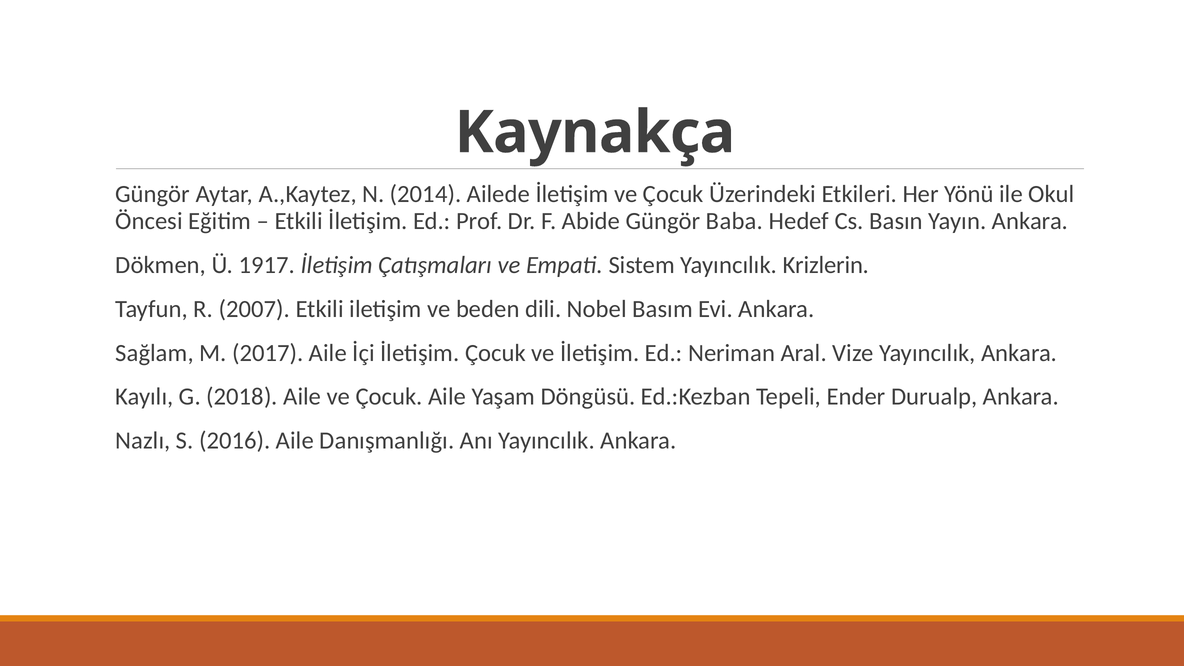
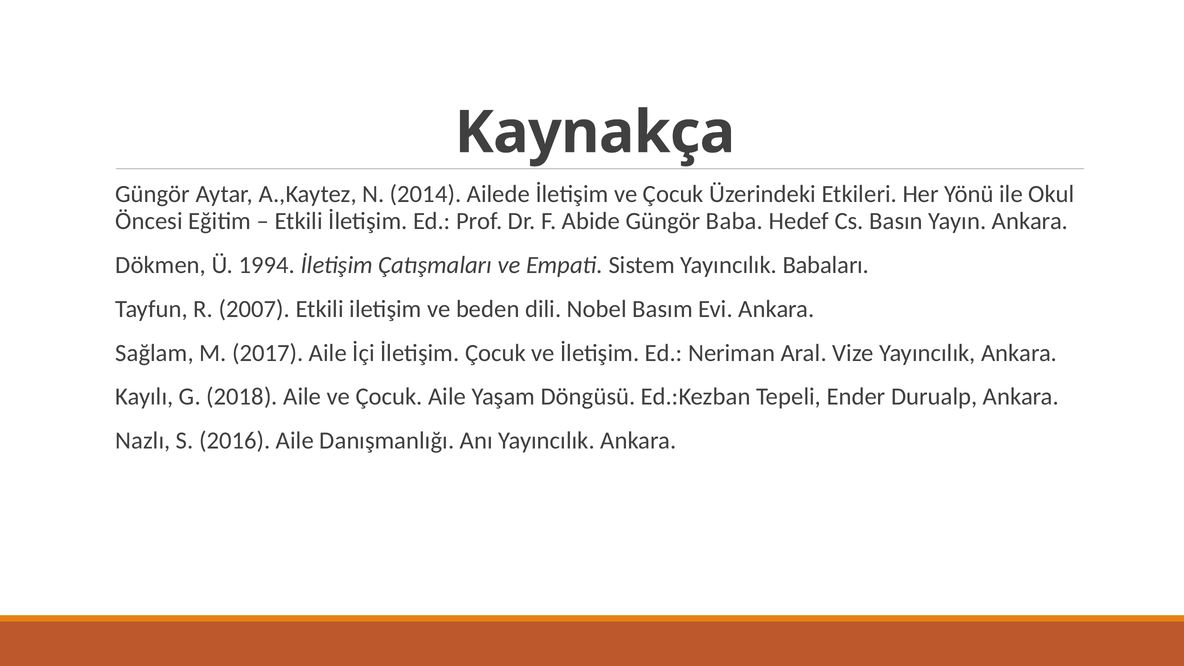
1917: 1917 -> 1994
Krizlerin: Krizlerin -> Babaları
